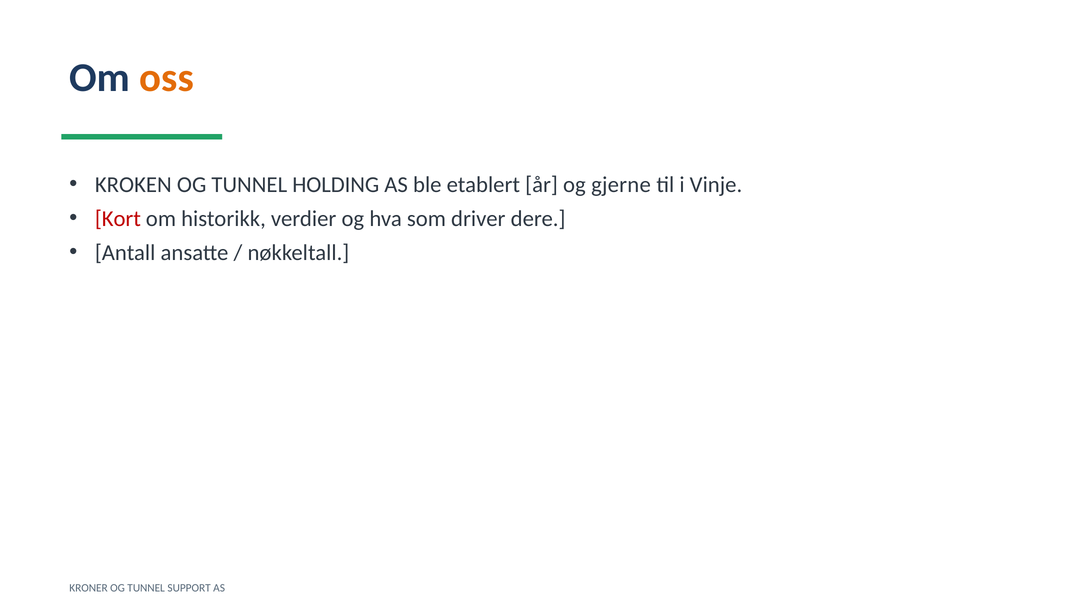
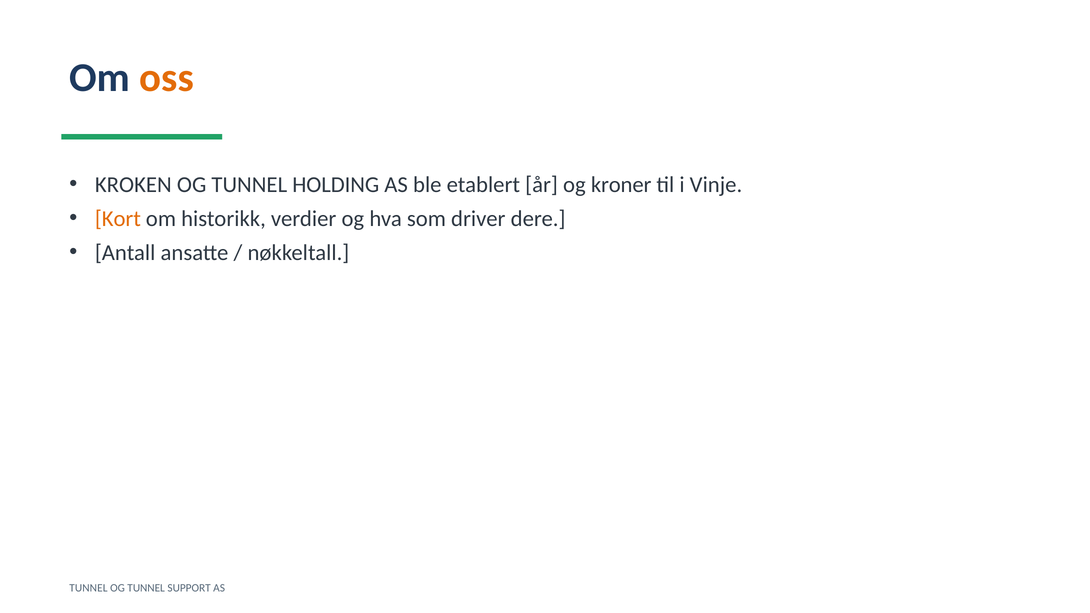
gjerne: gjerne -> kroner
Kort colour: red -> orange
KRONER at (89, 588): KRONER -> TUNNEL
